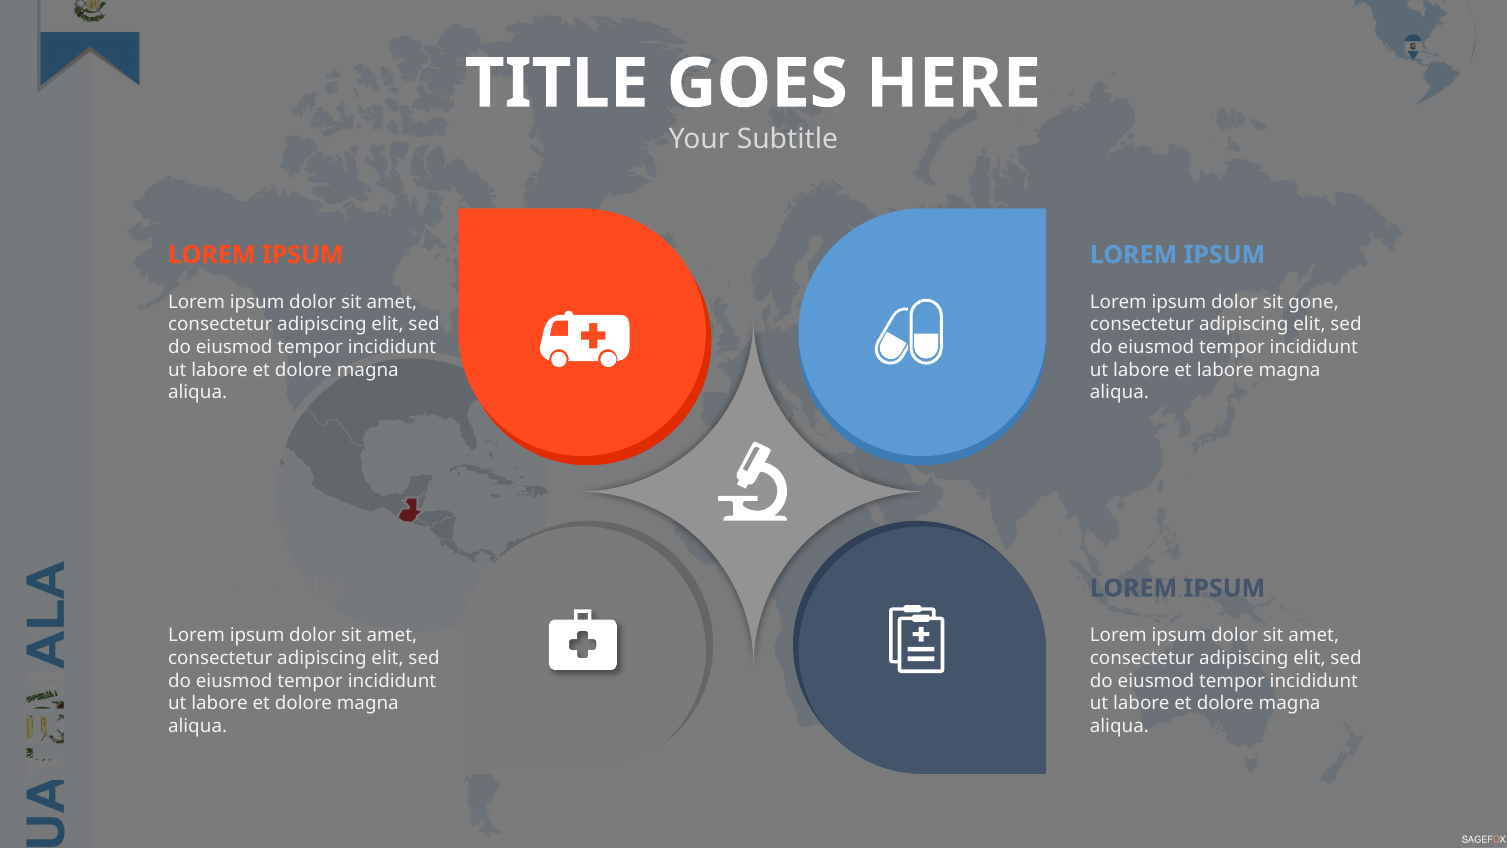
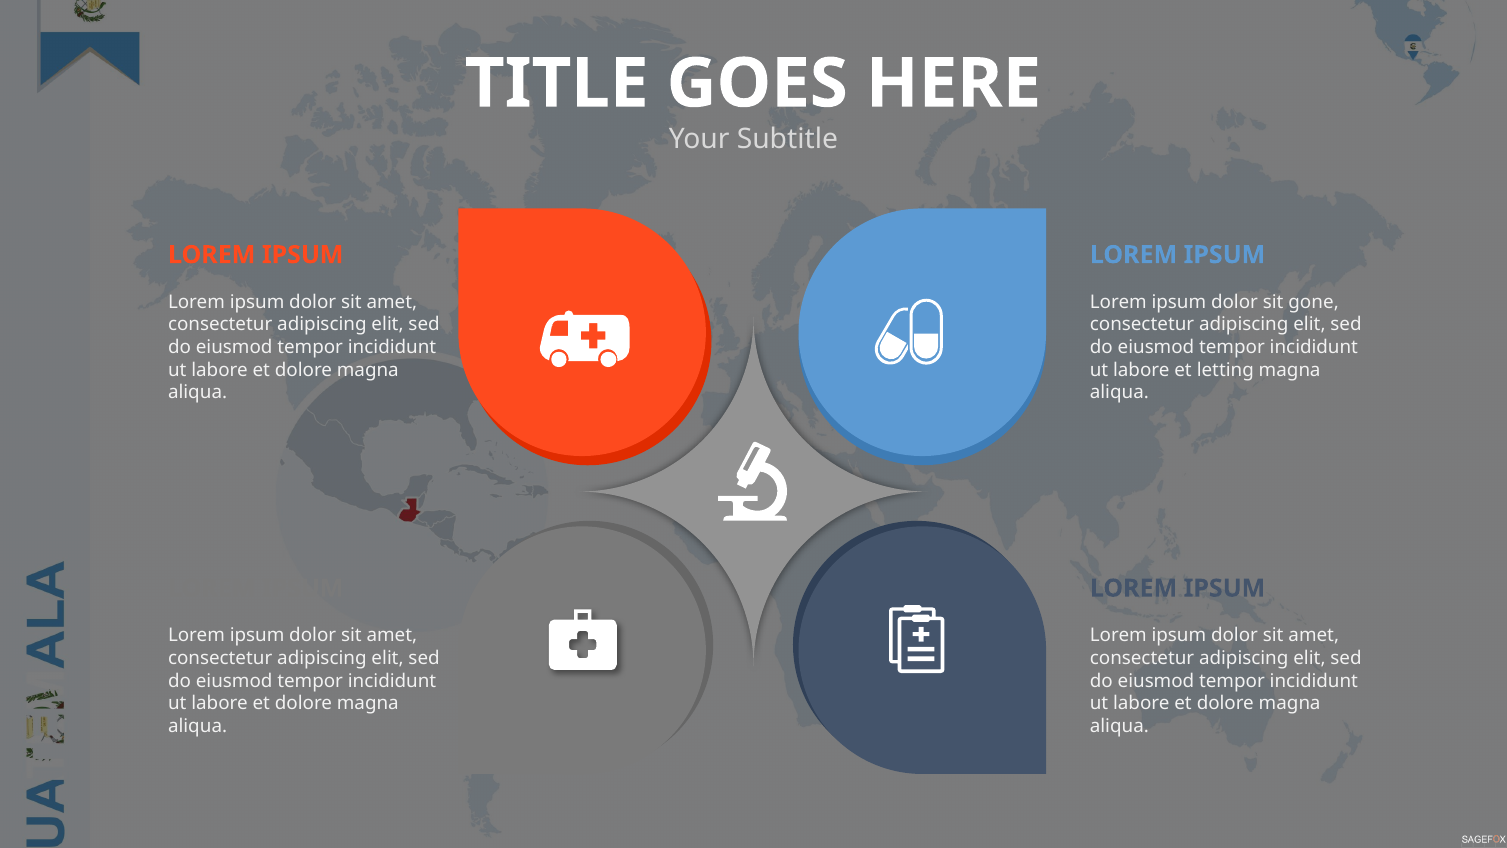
et labore: labore -> letting
